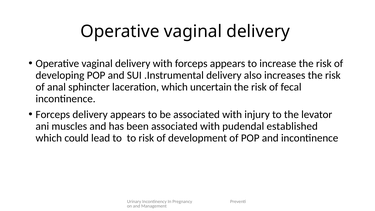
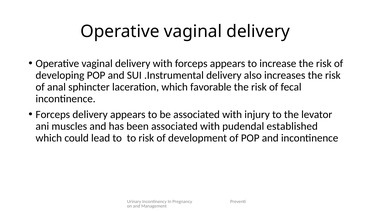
uncertain: uncertain -> favorable
